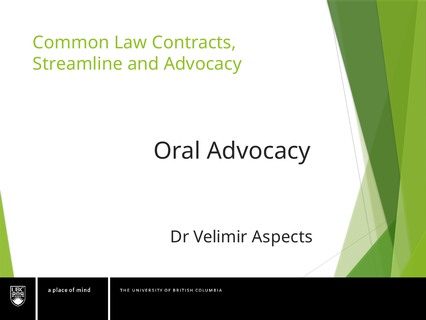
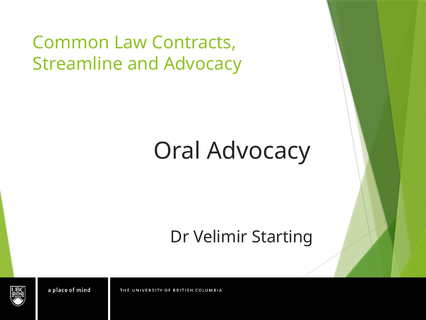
Aspects: Aspects -> Starting
